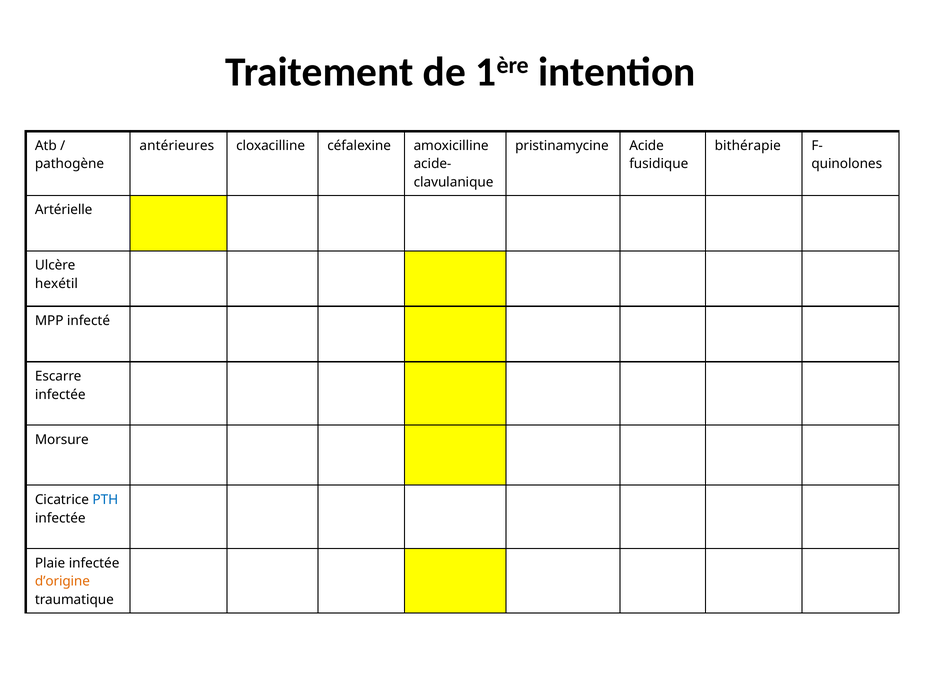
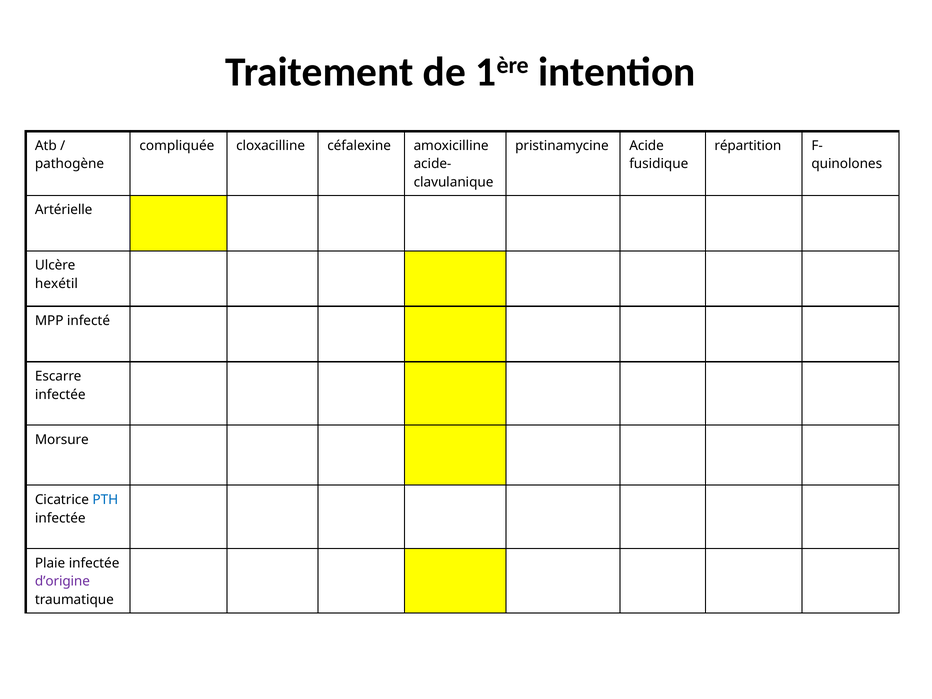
antérieures: antérieures -> compliquée
bithérapie: bithérapie -> répartition
d’origine colour: orange -> purple
